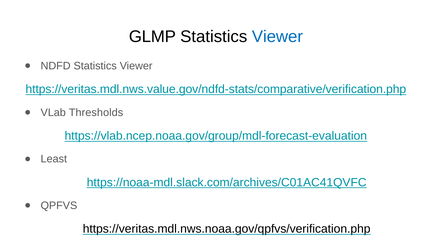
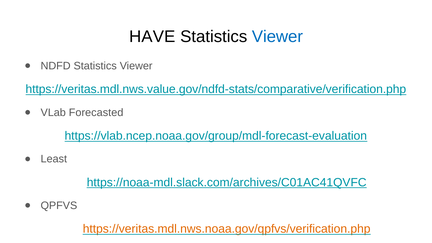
GLMP: GLMP -> HAVE
Thresholds: Thresholds -> Forecasted
https://veritas.mdl.nws.noaa.gov/qpfvs/verification.php colour: black -> orange
